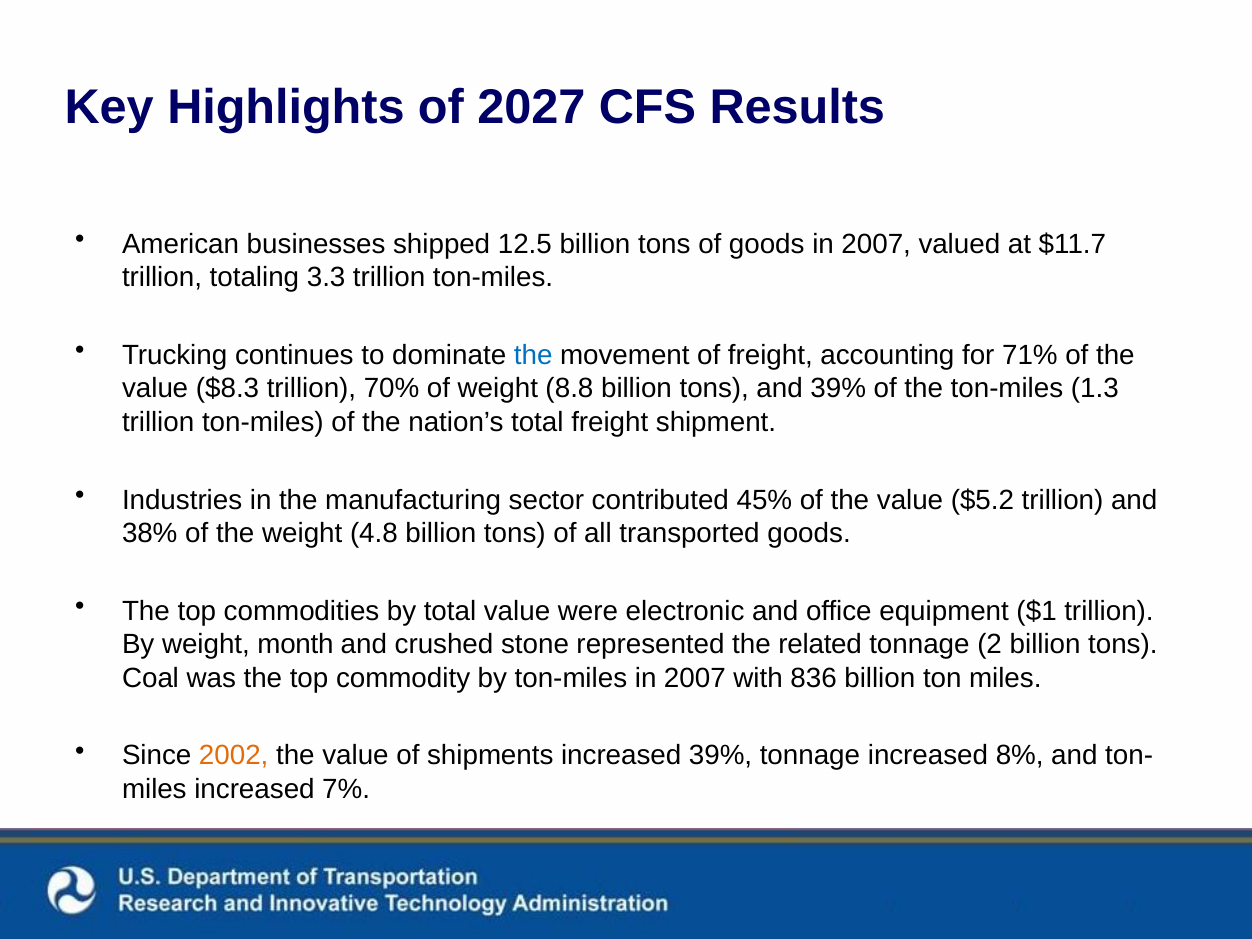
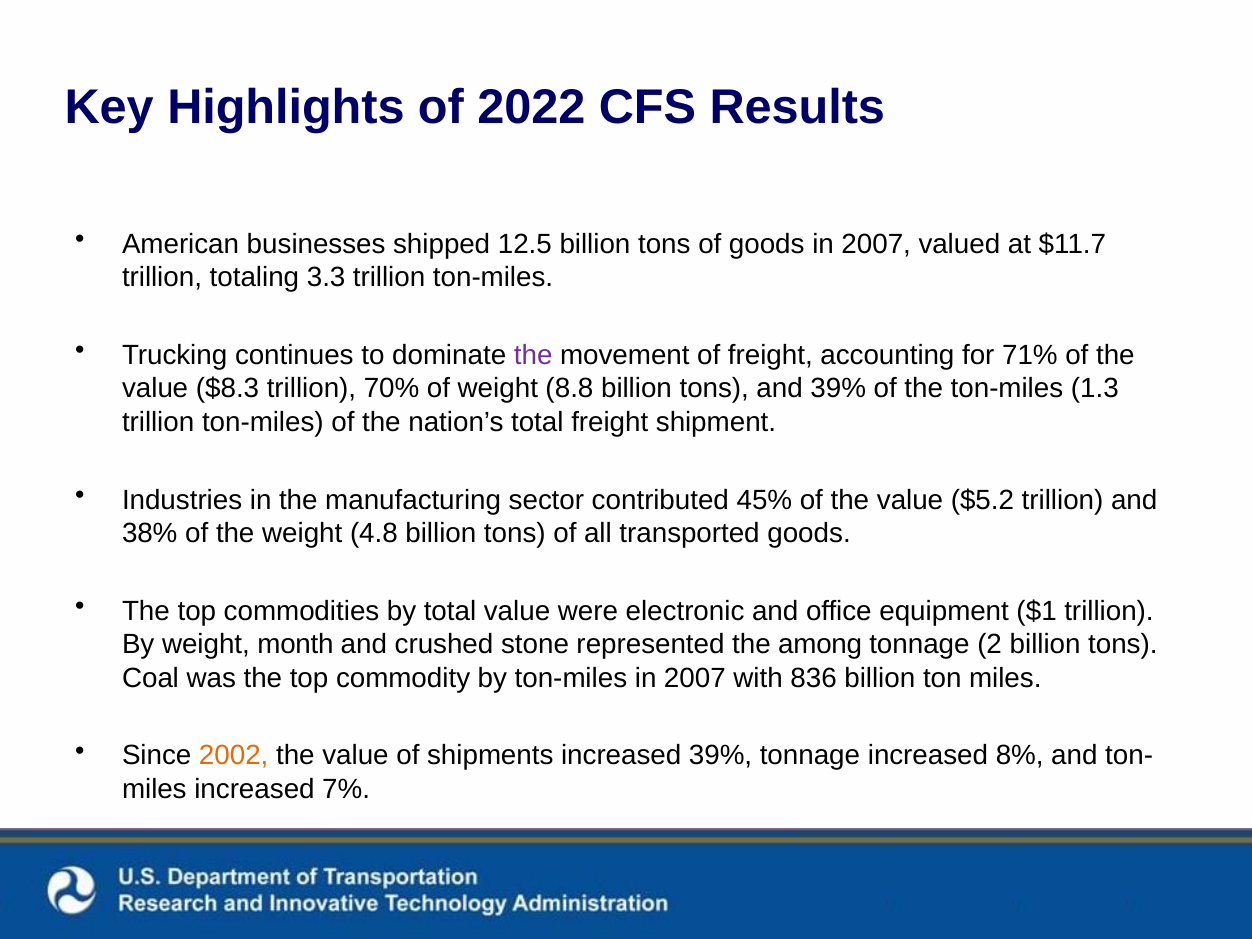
2027: 2027 -> 2022
the at (533, 355) colour: blue -> purple
related: related -> among
